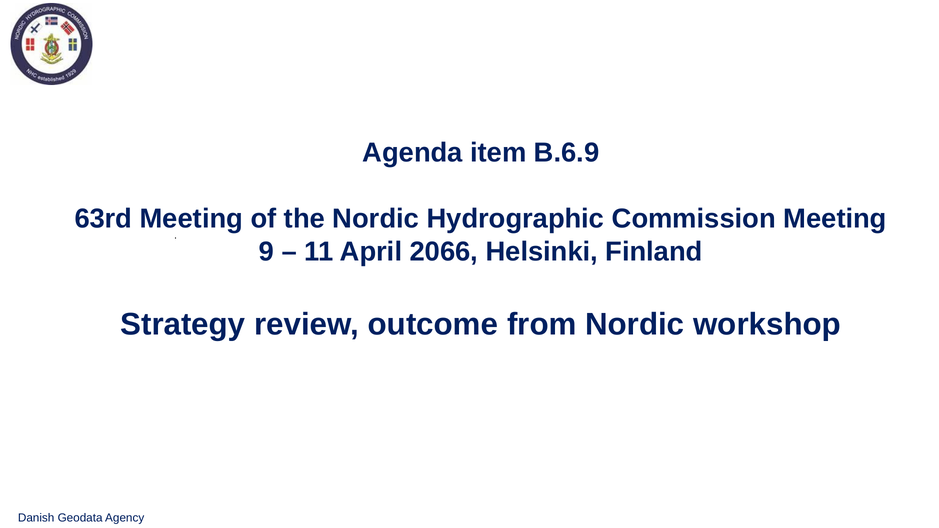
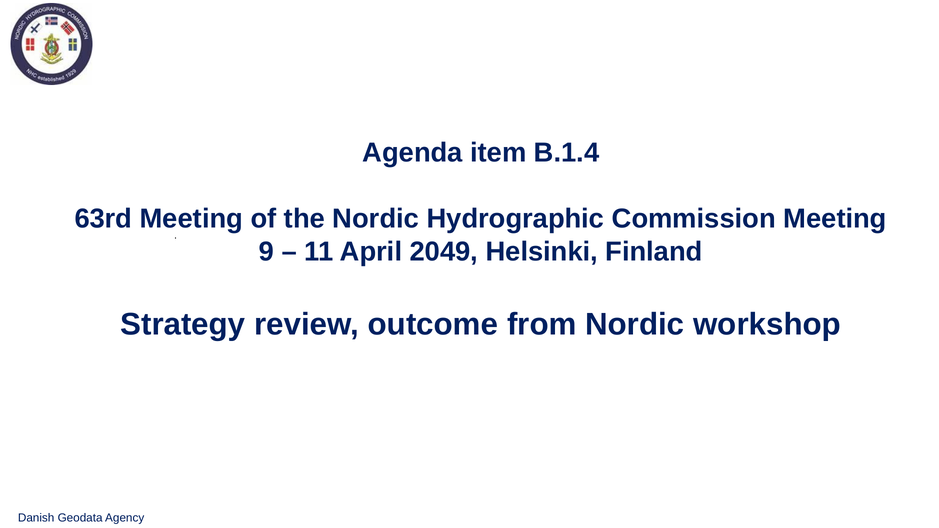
B.6.9: B.6.9 -> B.1.4
2066: 2066 -> 2049
